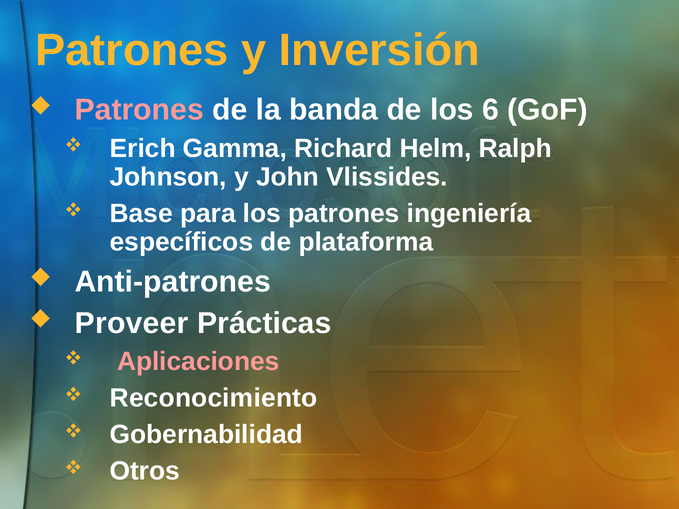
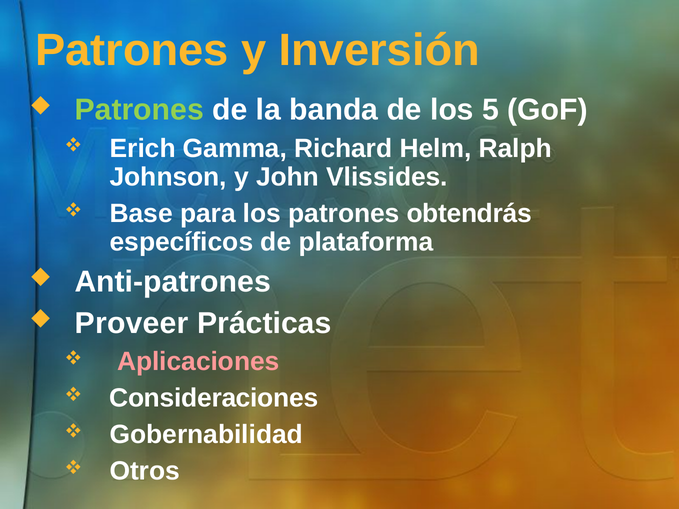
Patrones at (139, 110) colour: pink -> light green
6: 6 -> 5
ingeniería: ingeniería -> obtendrás
Reconocimiento: Reconocimiento -> Consideraciones
